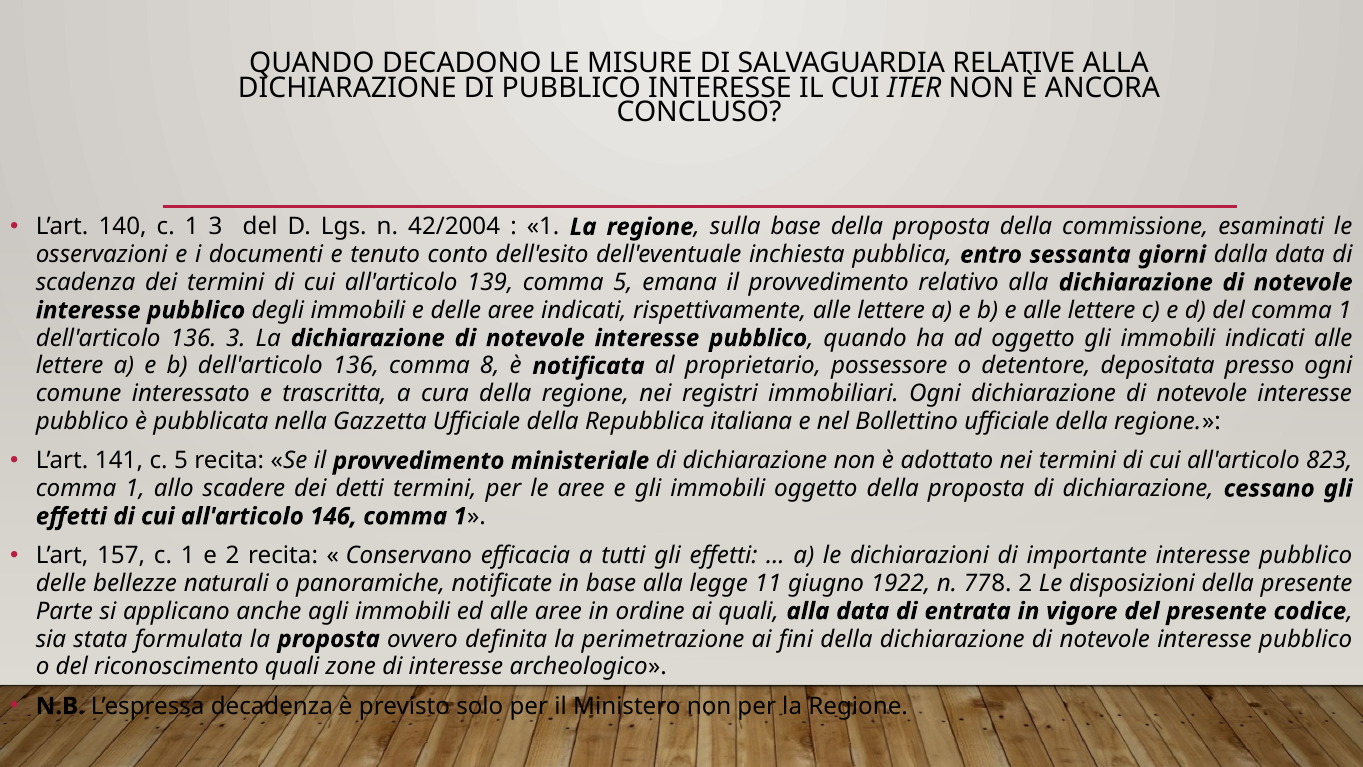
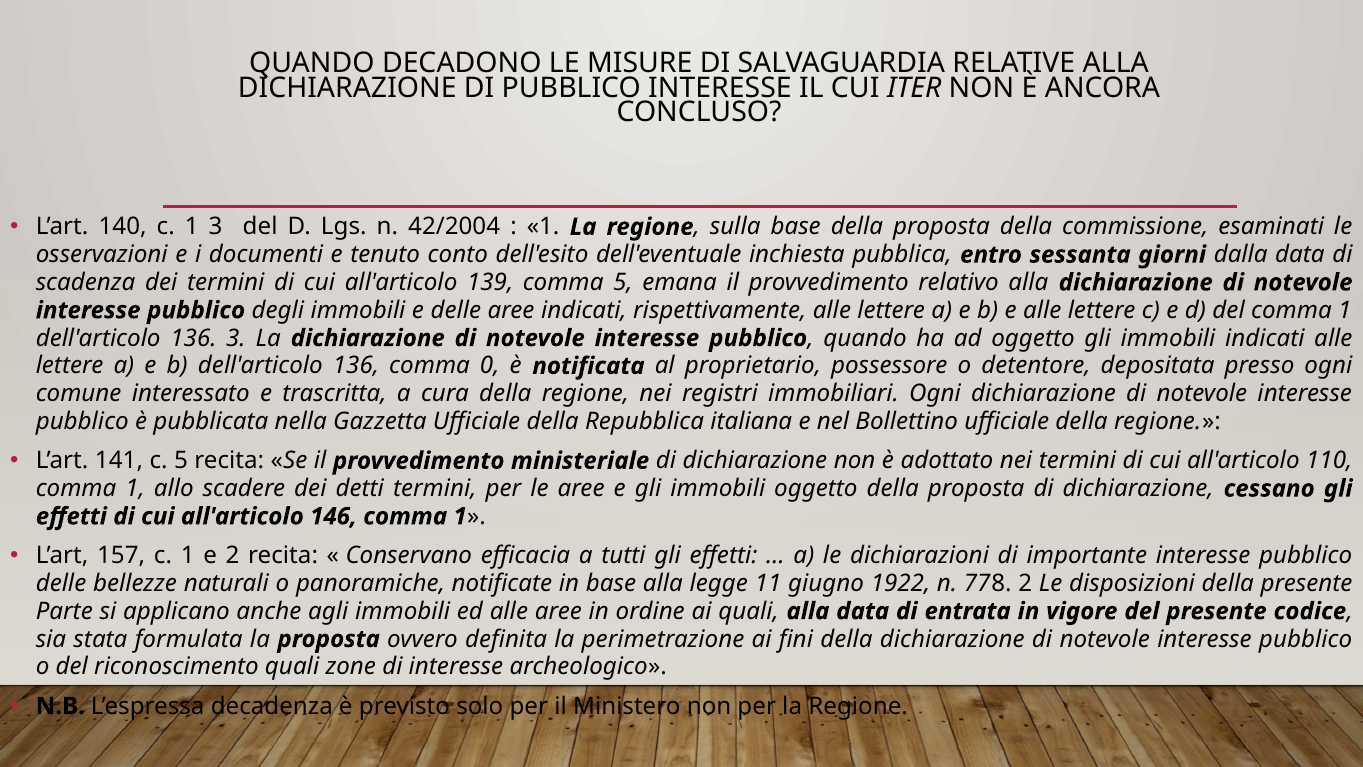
8: 8 -> 0
823: 823 -> 110
